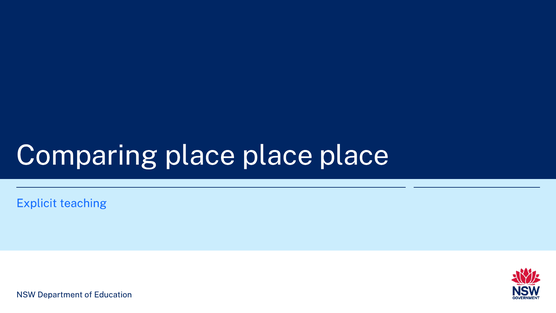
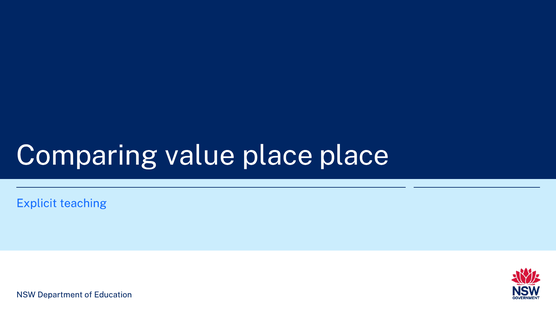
Comparing place: place -> value
